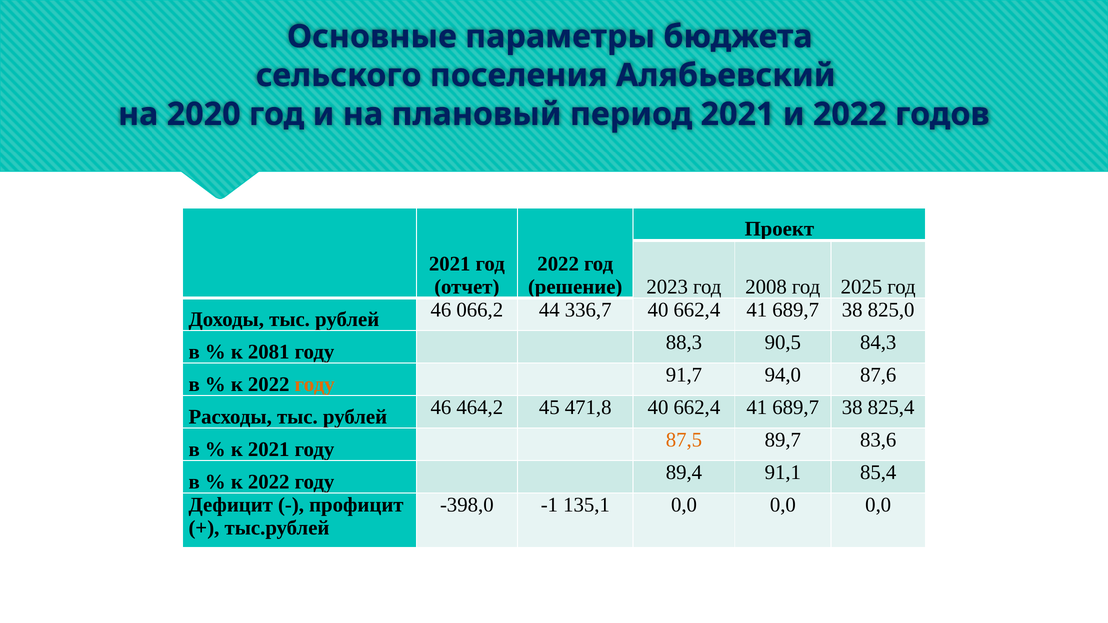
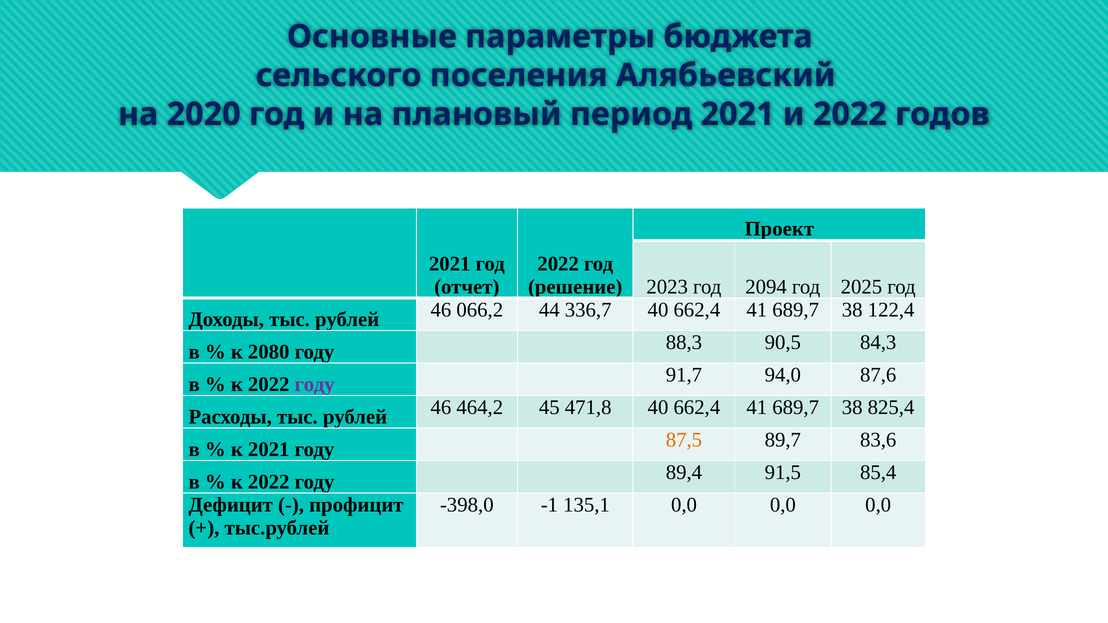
2008: 2008 -> 2094
825,0: 825,0 -> 122,4
2081: 2081 -> 2080
году at (315, 384) colour: orange -> purple
91,1: 91,1 -> 91,5
